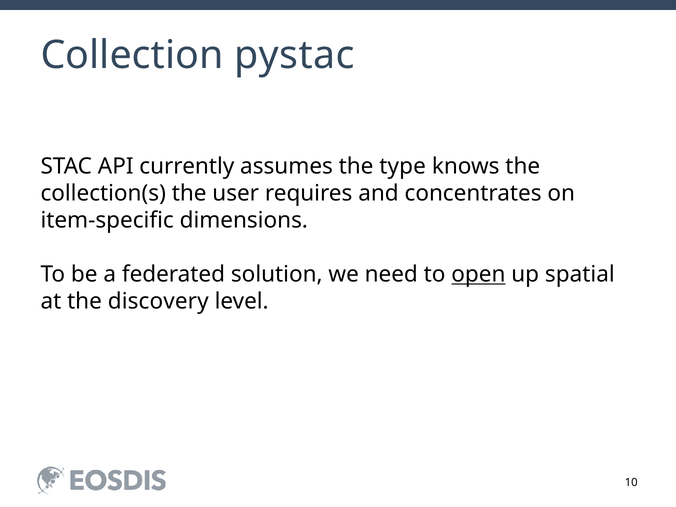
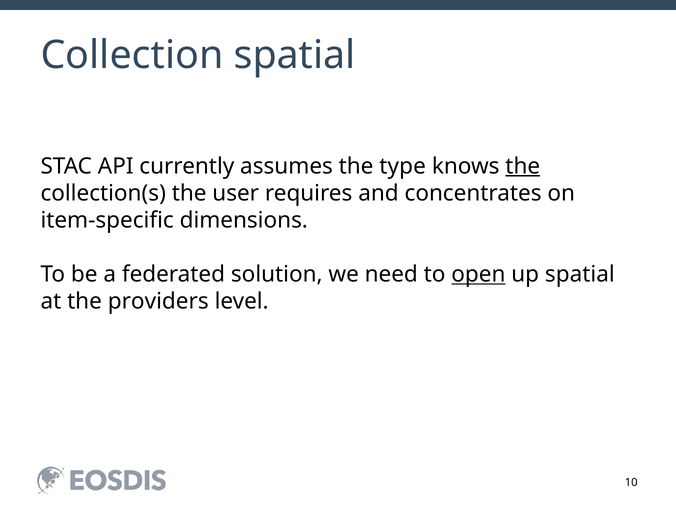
Collection pystac: pystac -> spatial
the at (523, 166) underline: none -> present
discovery: discovery -> providers
